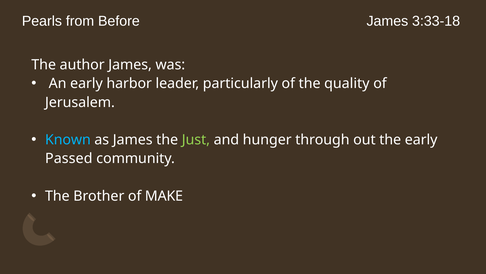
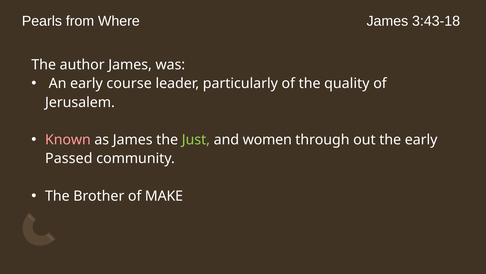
Before: Before -> Where
3:33-18: 3:33-18 -> 3:43-18
harbor: harbor -> course
Known colour: light blue -> pink
hunger: hunger -> women
